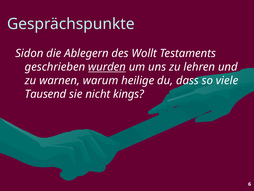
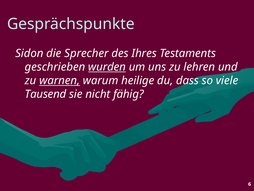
Ablegern: Ablegern -> Sprecher
Wollt: Wollt -> Ihres
warnen underline: none -> present
kings: kings -> fähig
